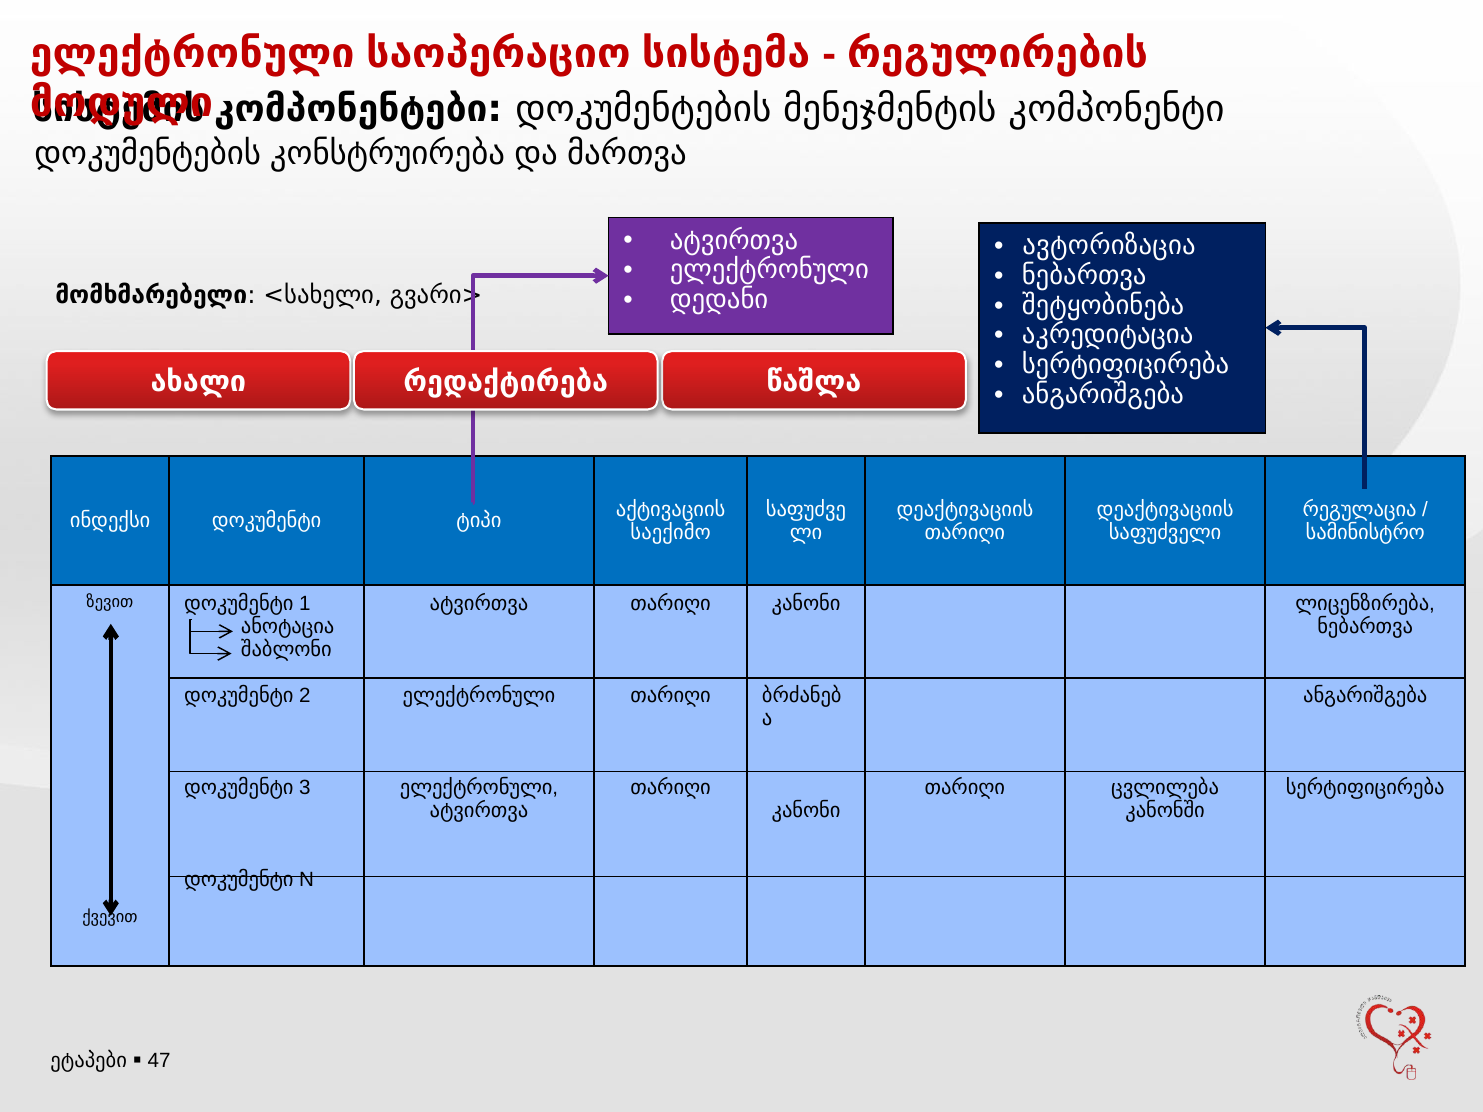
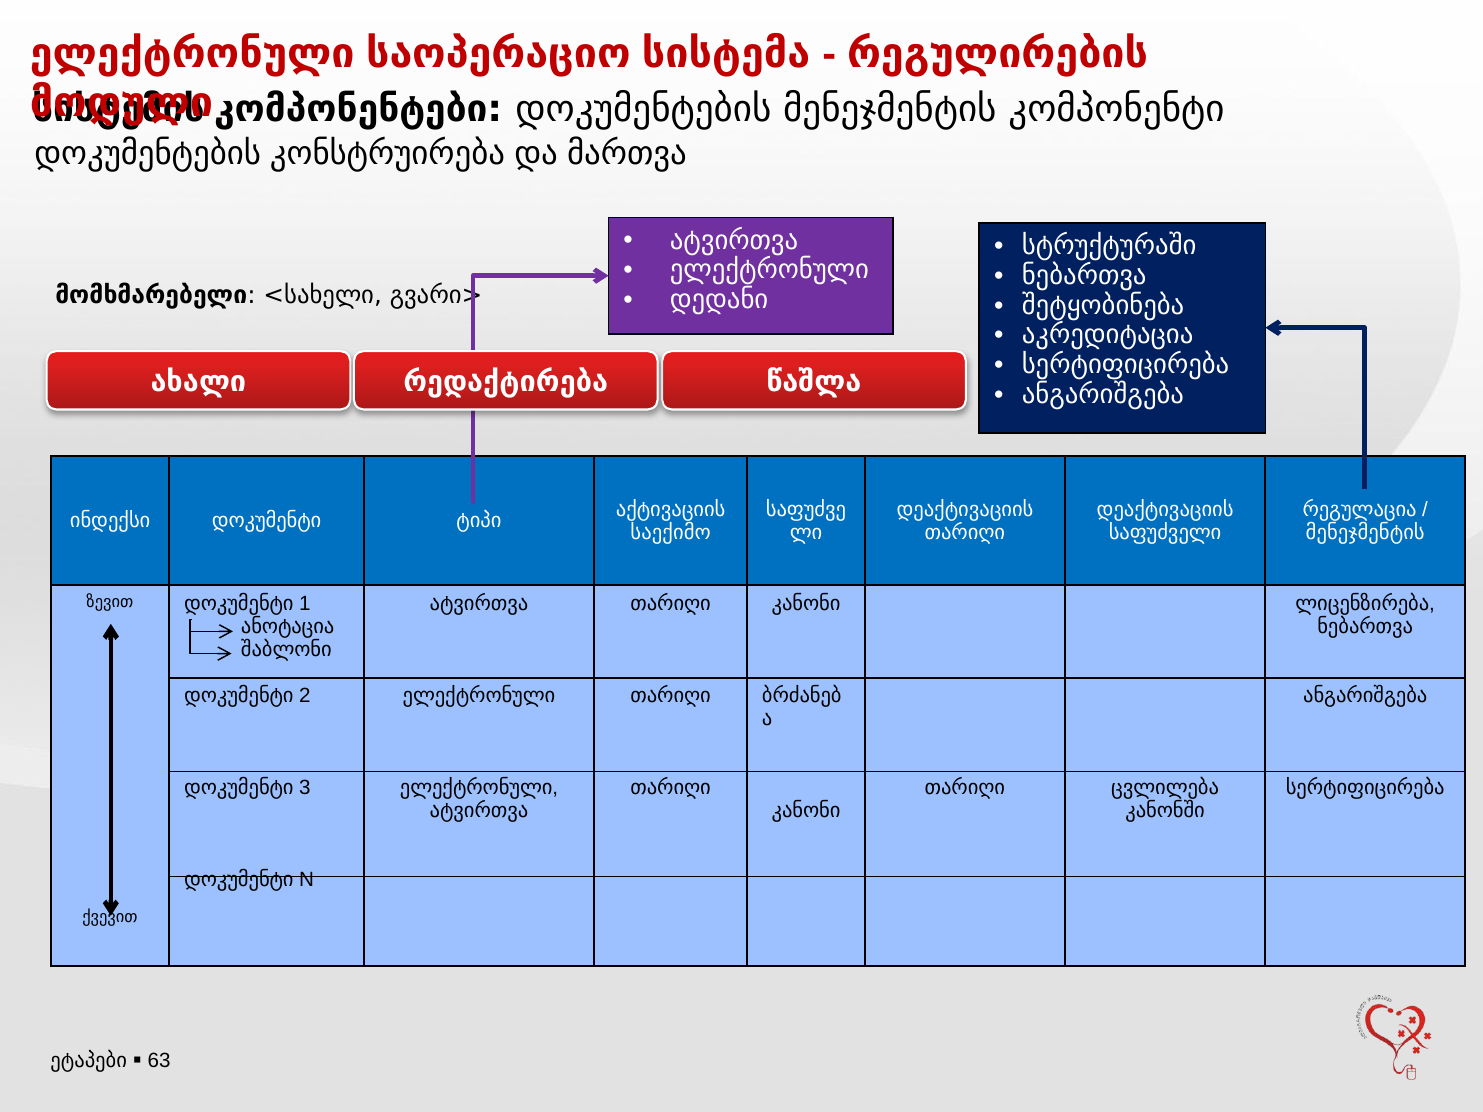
ავტორიზაცია: ავტორიზაცია -> სტრუქტურაში
სამინისტრო at (1365, 532): სამინისტრო -> მენეჯმენტის
47: 47 -> 63
